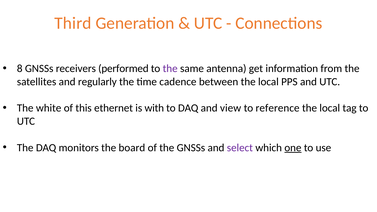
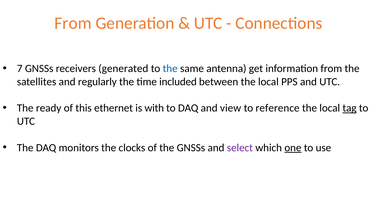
Third at (73, 23): Third -> From
8: 8 -> 7
performed: performed -> generated
the at (170, 68) colour: purple -> blue
cadence: cadence -> included
white: white -> ready
tag underline: none -> present
board: board -> clocks
